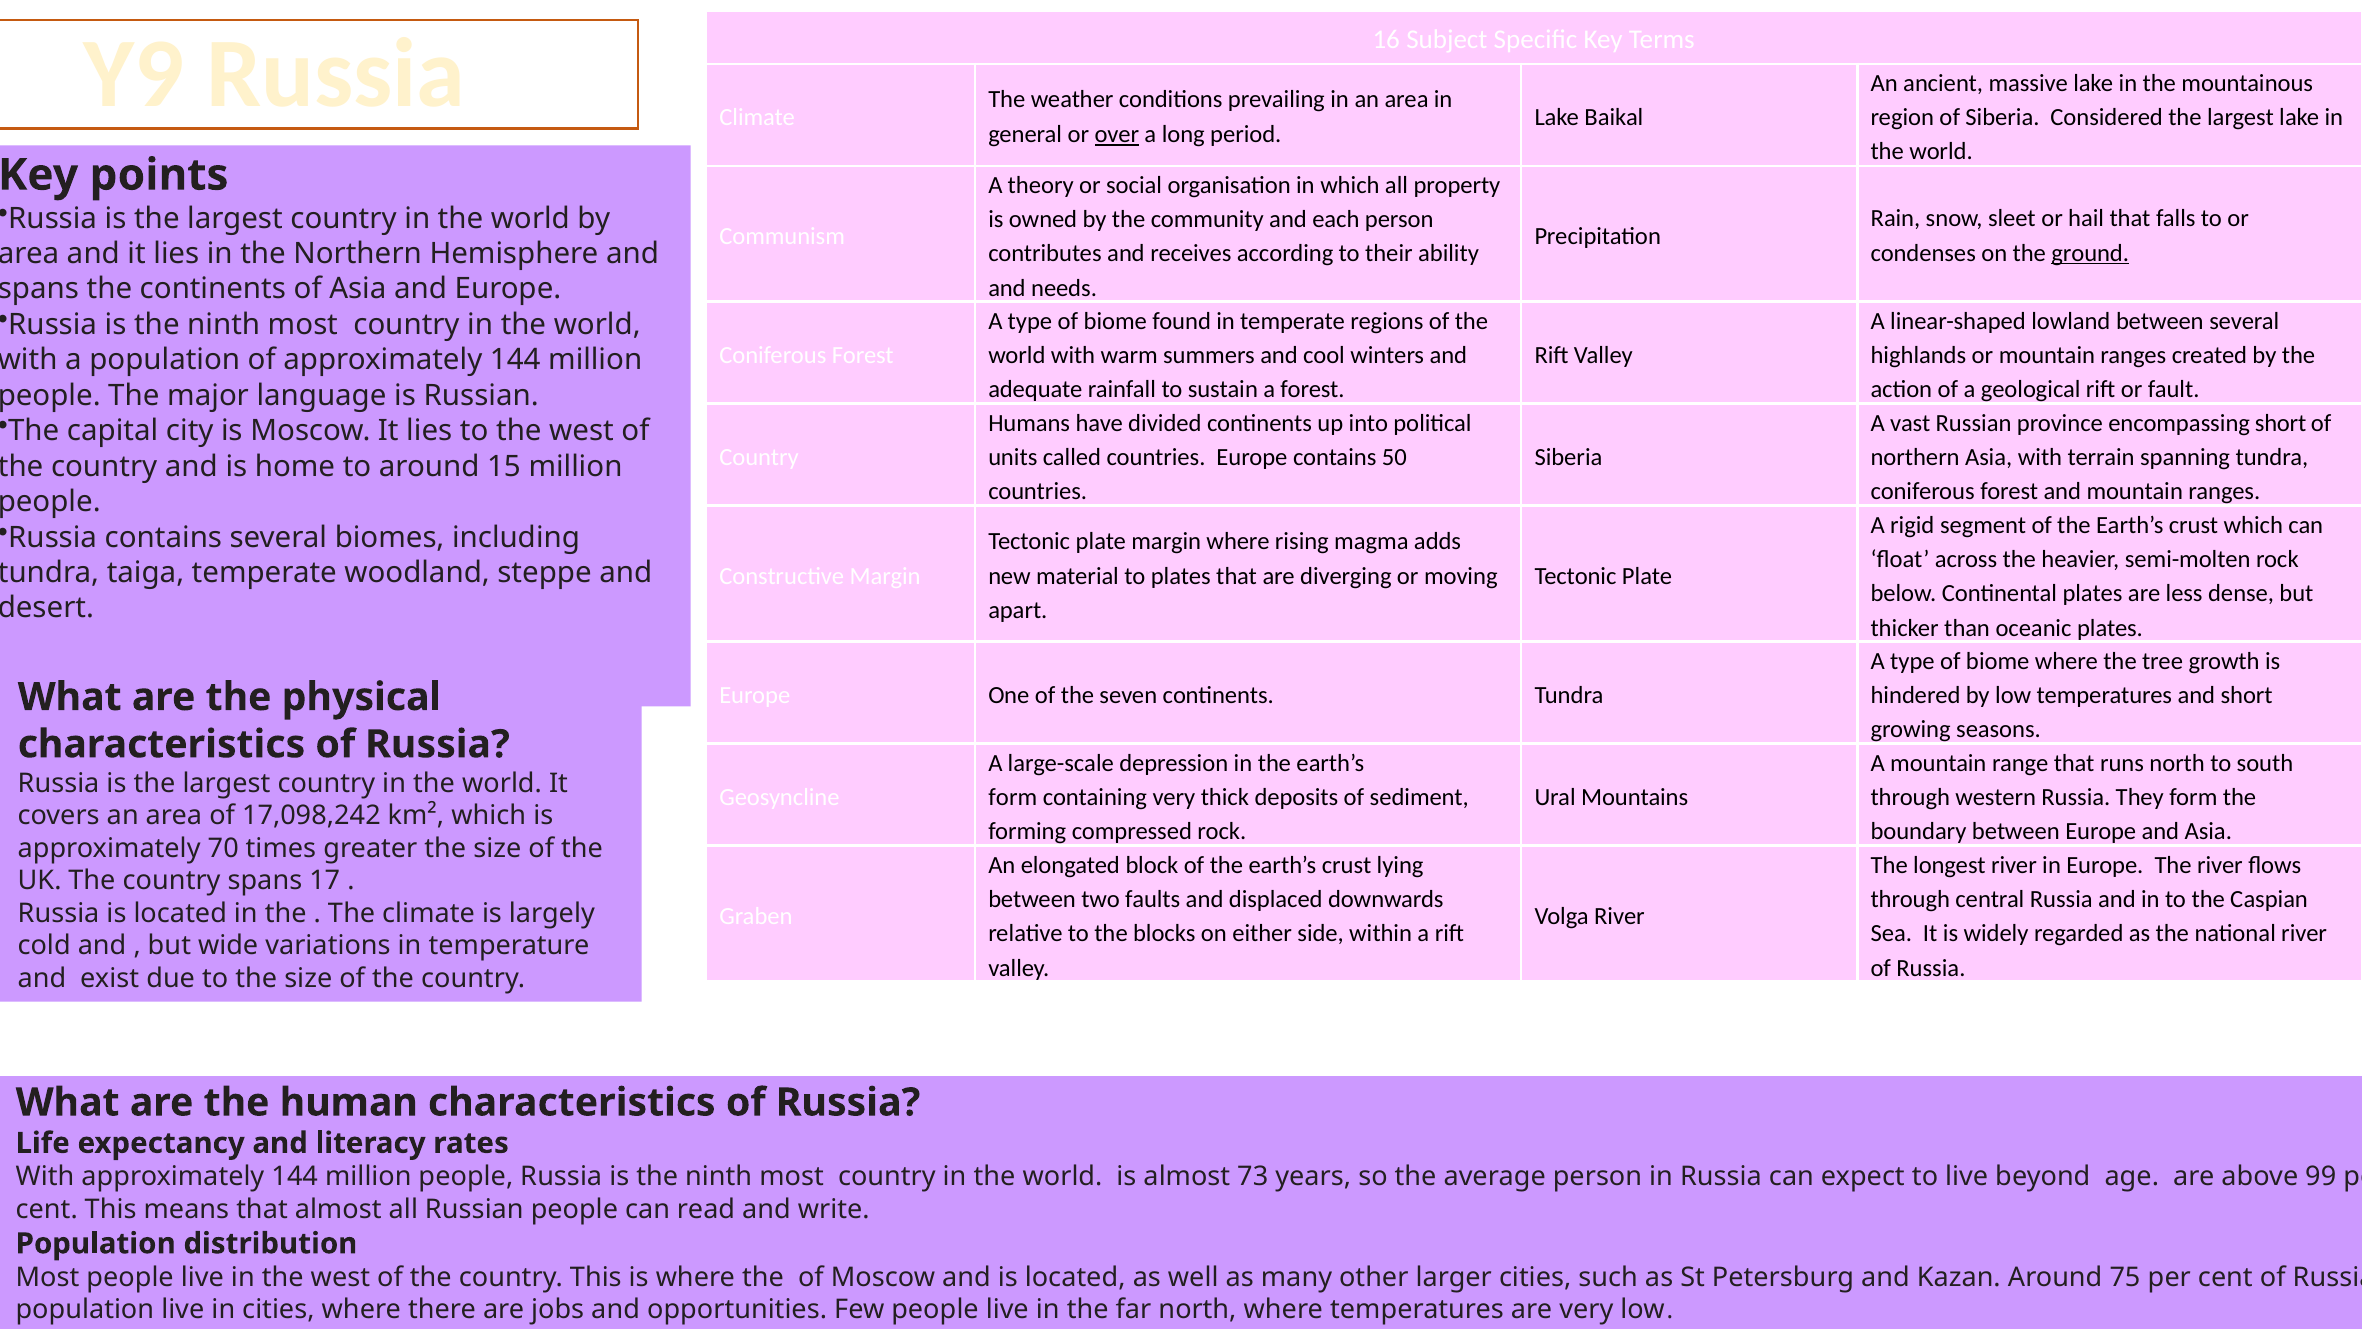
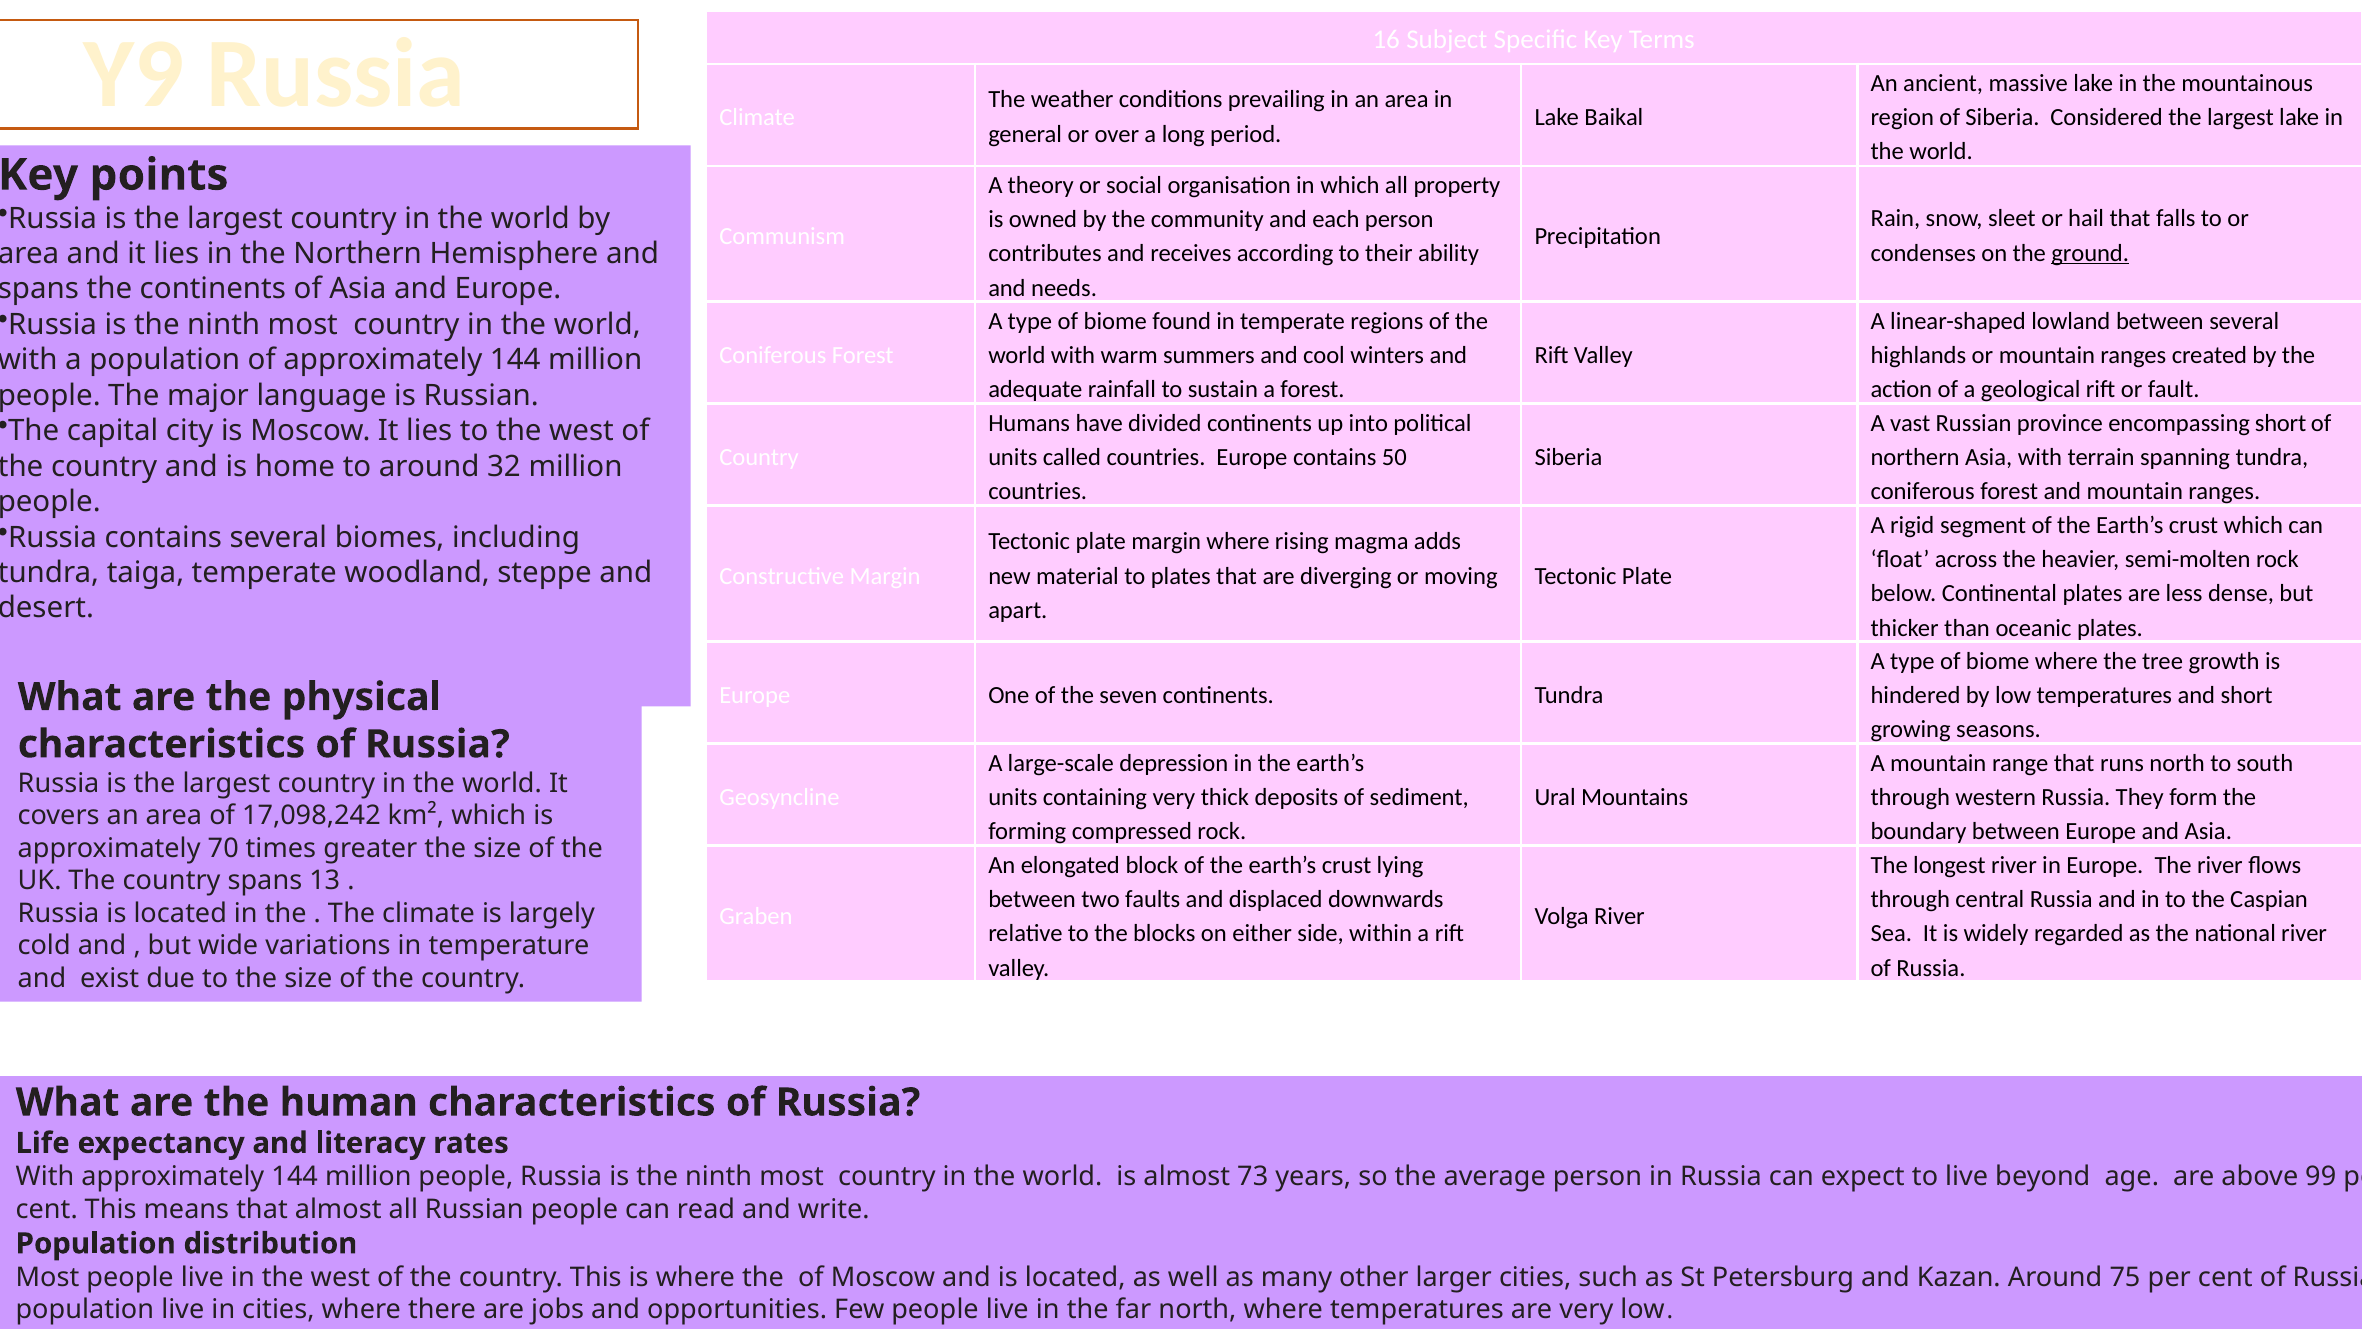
over underline: present -> none
15: 15 -> 32
form at (1013, 797): form -> units
17: 17 -> 13
